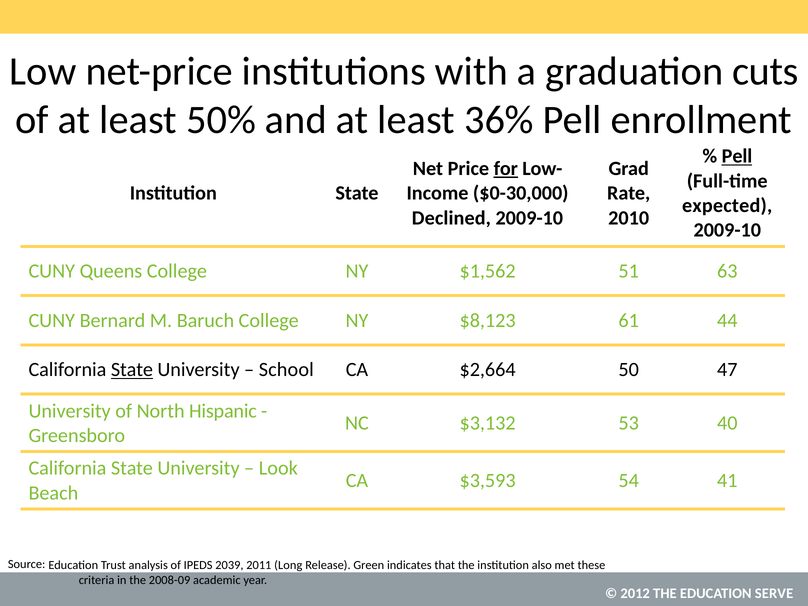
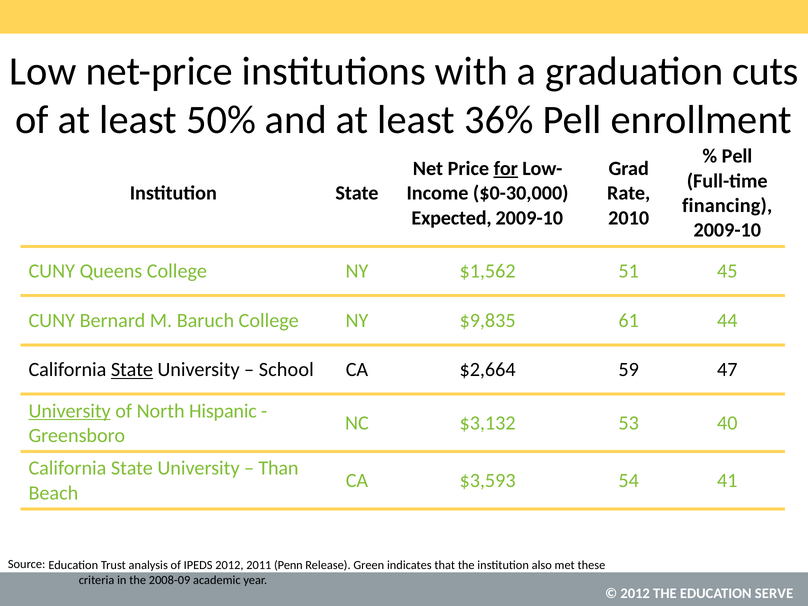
Pell at (737, 156) underline: present -> none
expected: expected -> financing
Declined: Declined -> Expected
63: 63 -> 45
$8,123: $8,123 -> $9,835
50: 50 -> 59
University at (70, 411) underline: none -> present
Look: Look -> Than
IPEDS 2039: 2039 -> 2012
Long: Long -> Penn
